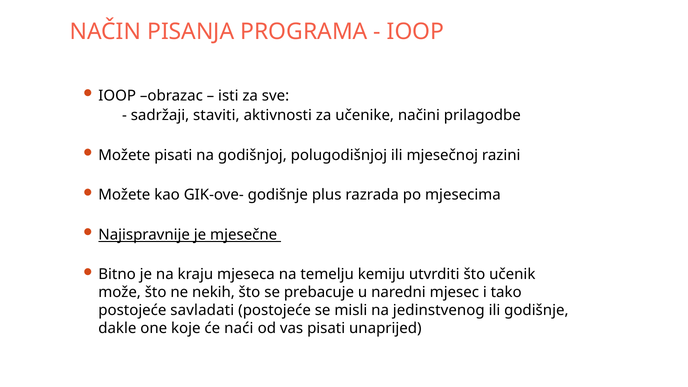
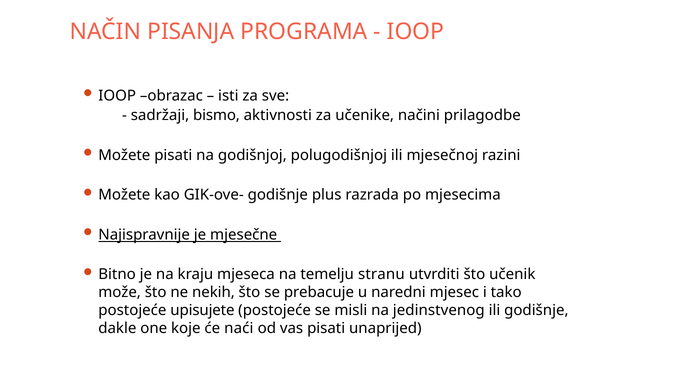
staviti: staviti -> bismo
kemiju: kemiju -> stranu
savladati: savladati -> upisujete
